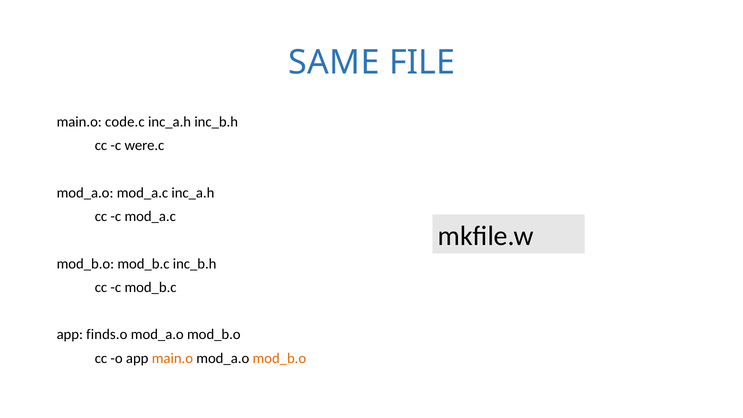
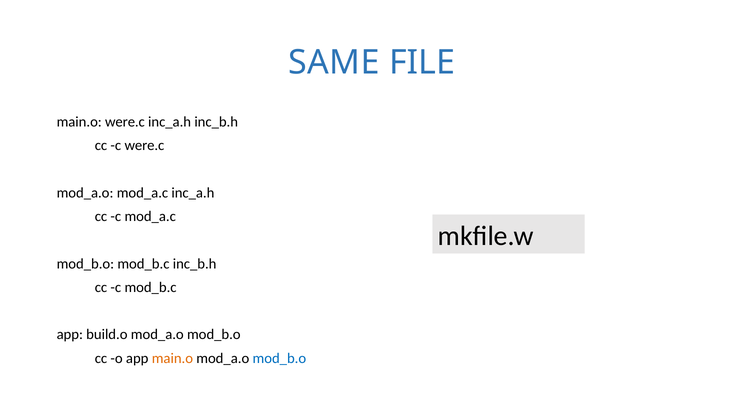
main.o code.c: code.c -> were.c
finds.o: finds.o -> build.o
mod_b.o at (279, 358) colour: orange -> blue
